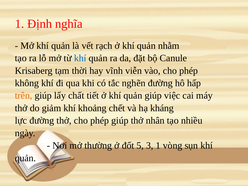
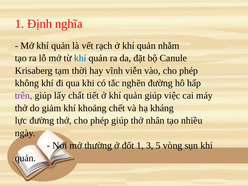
trên colour: orange -> purple
đốt 5: 5 -> 1
3 1: 1 -> 5
